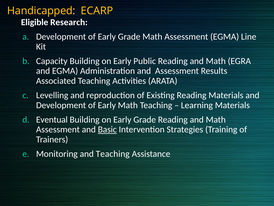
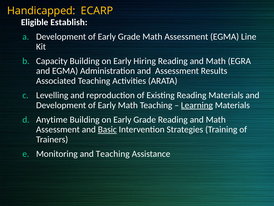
Research: Research -> Establish
Public: Public -> Hiring
Learning underline: none -> present
Eventual: Eventual -> Anytime
